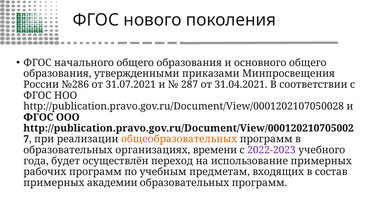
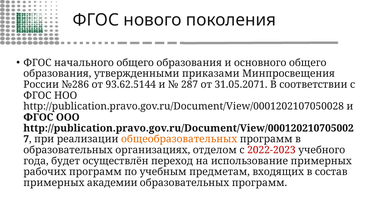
31.07.2021: 31.07.2021 -> 93.62.5144
31.04.2021: 31.04.2021 -> 31.05.2071
времени: времени -> отделом
2022-2023 colour: purple -> red
